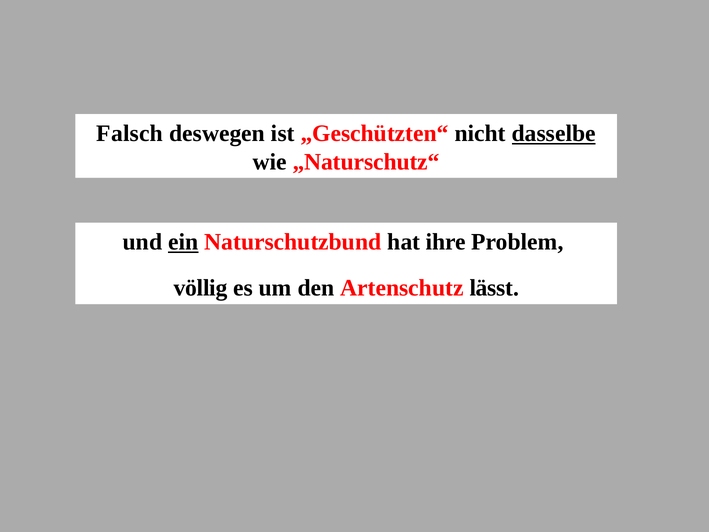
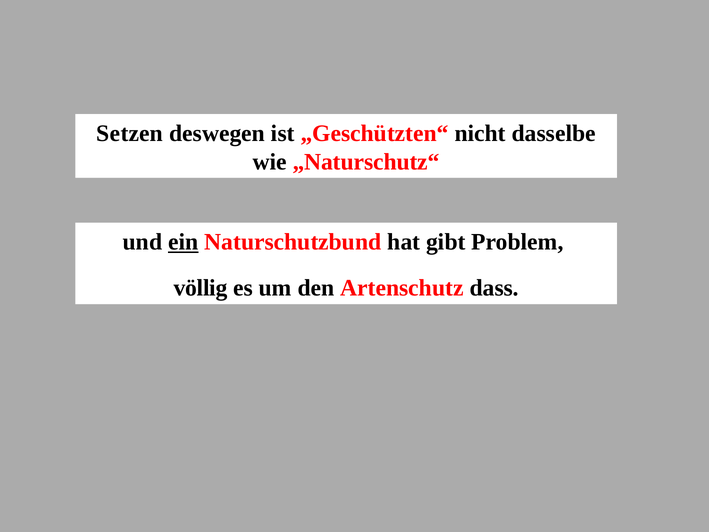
Falsch: Falsch -> Setzen
dasselbe underline: present -> none
ihre: ihre -> gibt
lässt: lässt -> dass
